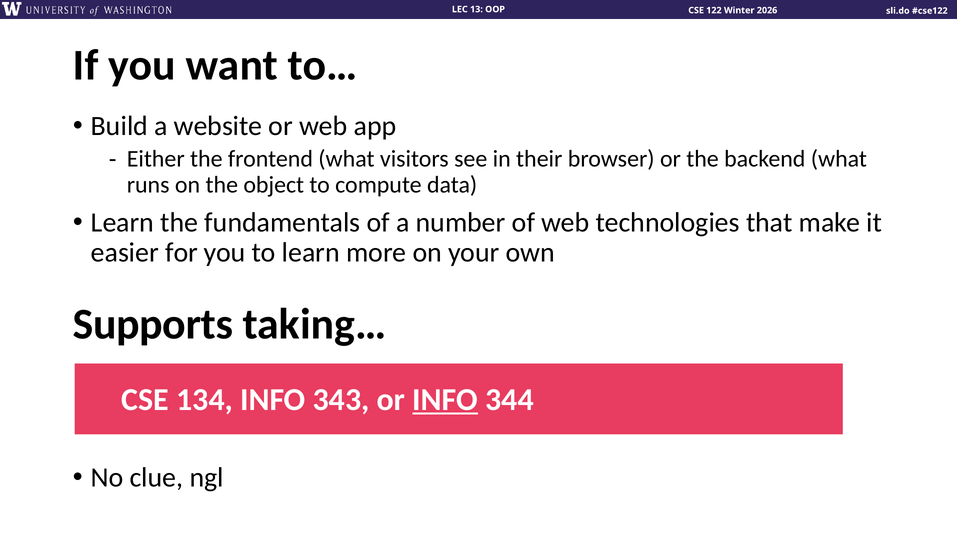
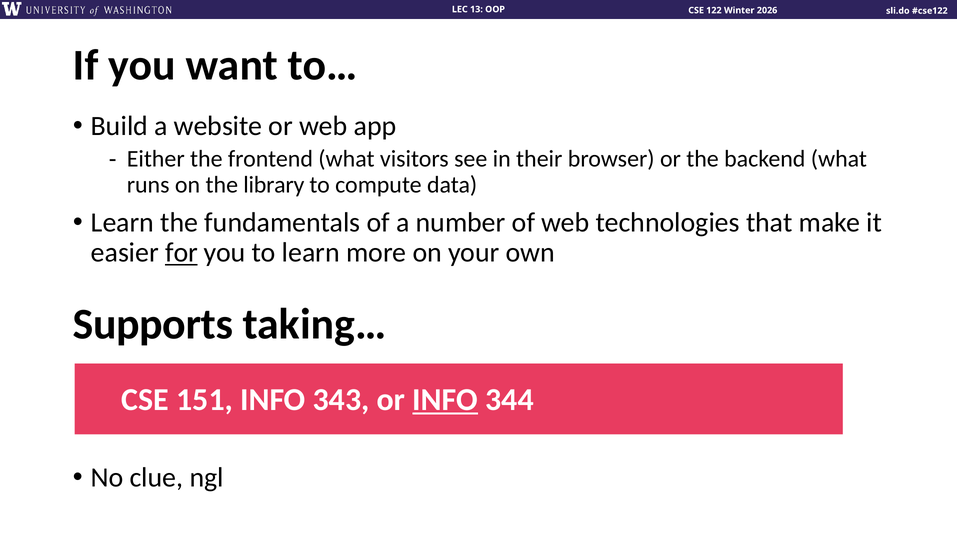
object: object -> library
for underline: none -> present
134: 134 -> 151
